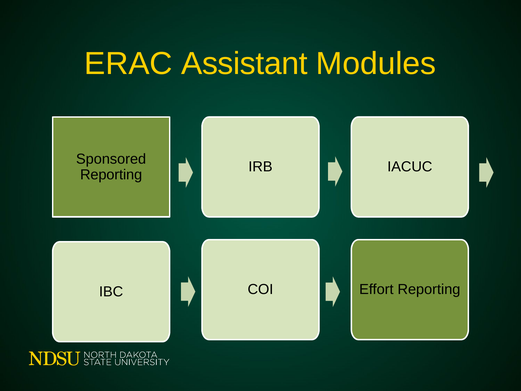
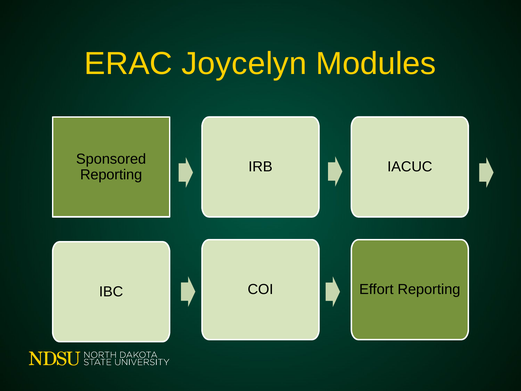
Assistant: Assistant -> Joycelyn
